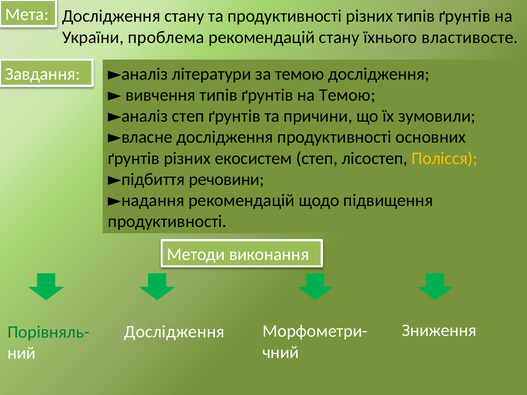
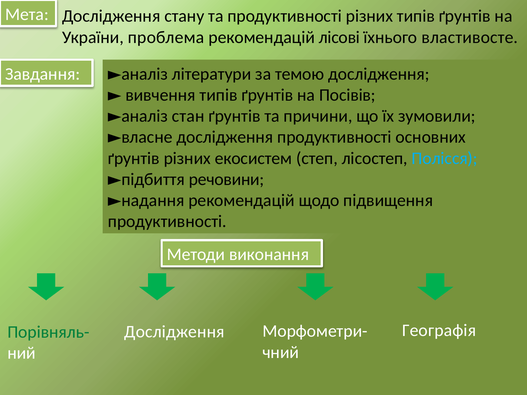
рекомендацій стану: стану -> лісові
на Темою: Темою -> Посівів
►аналіз степ: степ -> стан
Полісся colour: yellow -> light blue
Зниження: Зниження -> Географія
